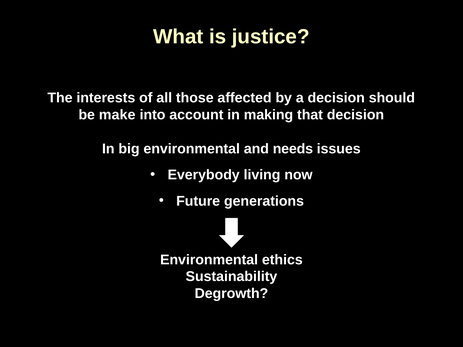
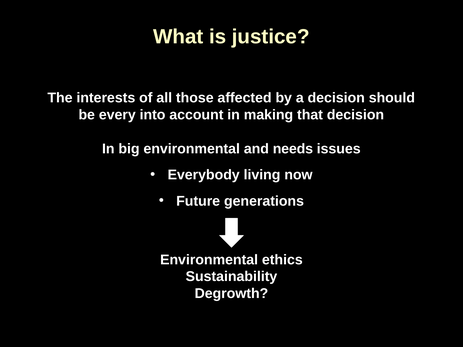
make: make -> every
